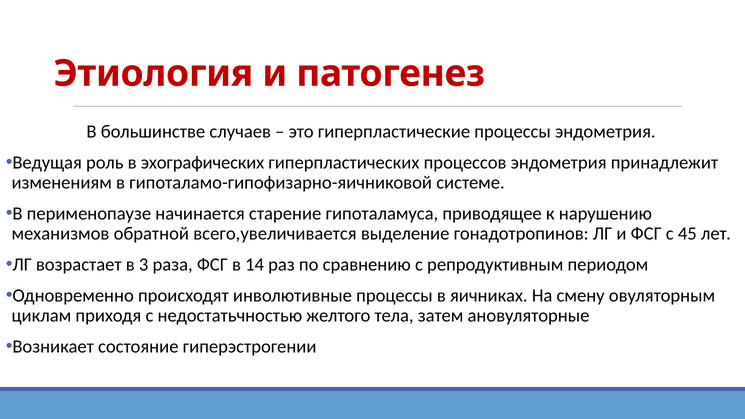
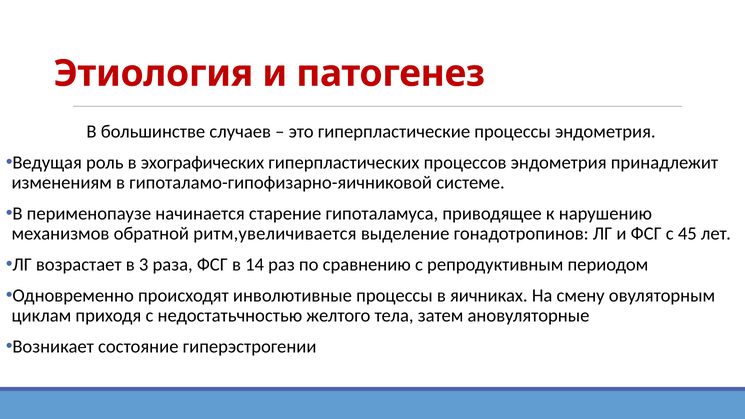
всего,увеличивается: всего,увеличивается -> ритм,увеличивается
